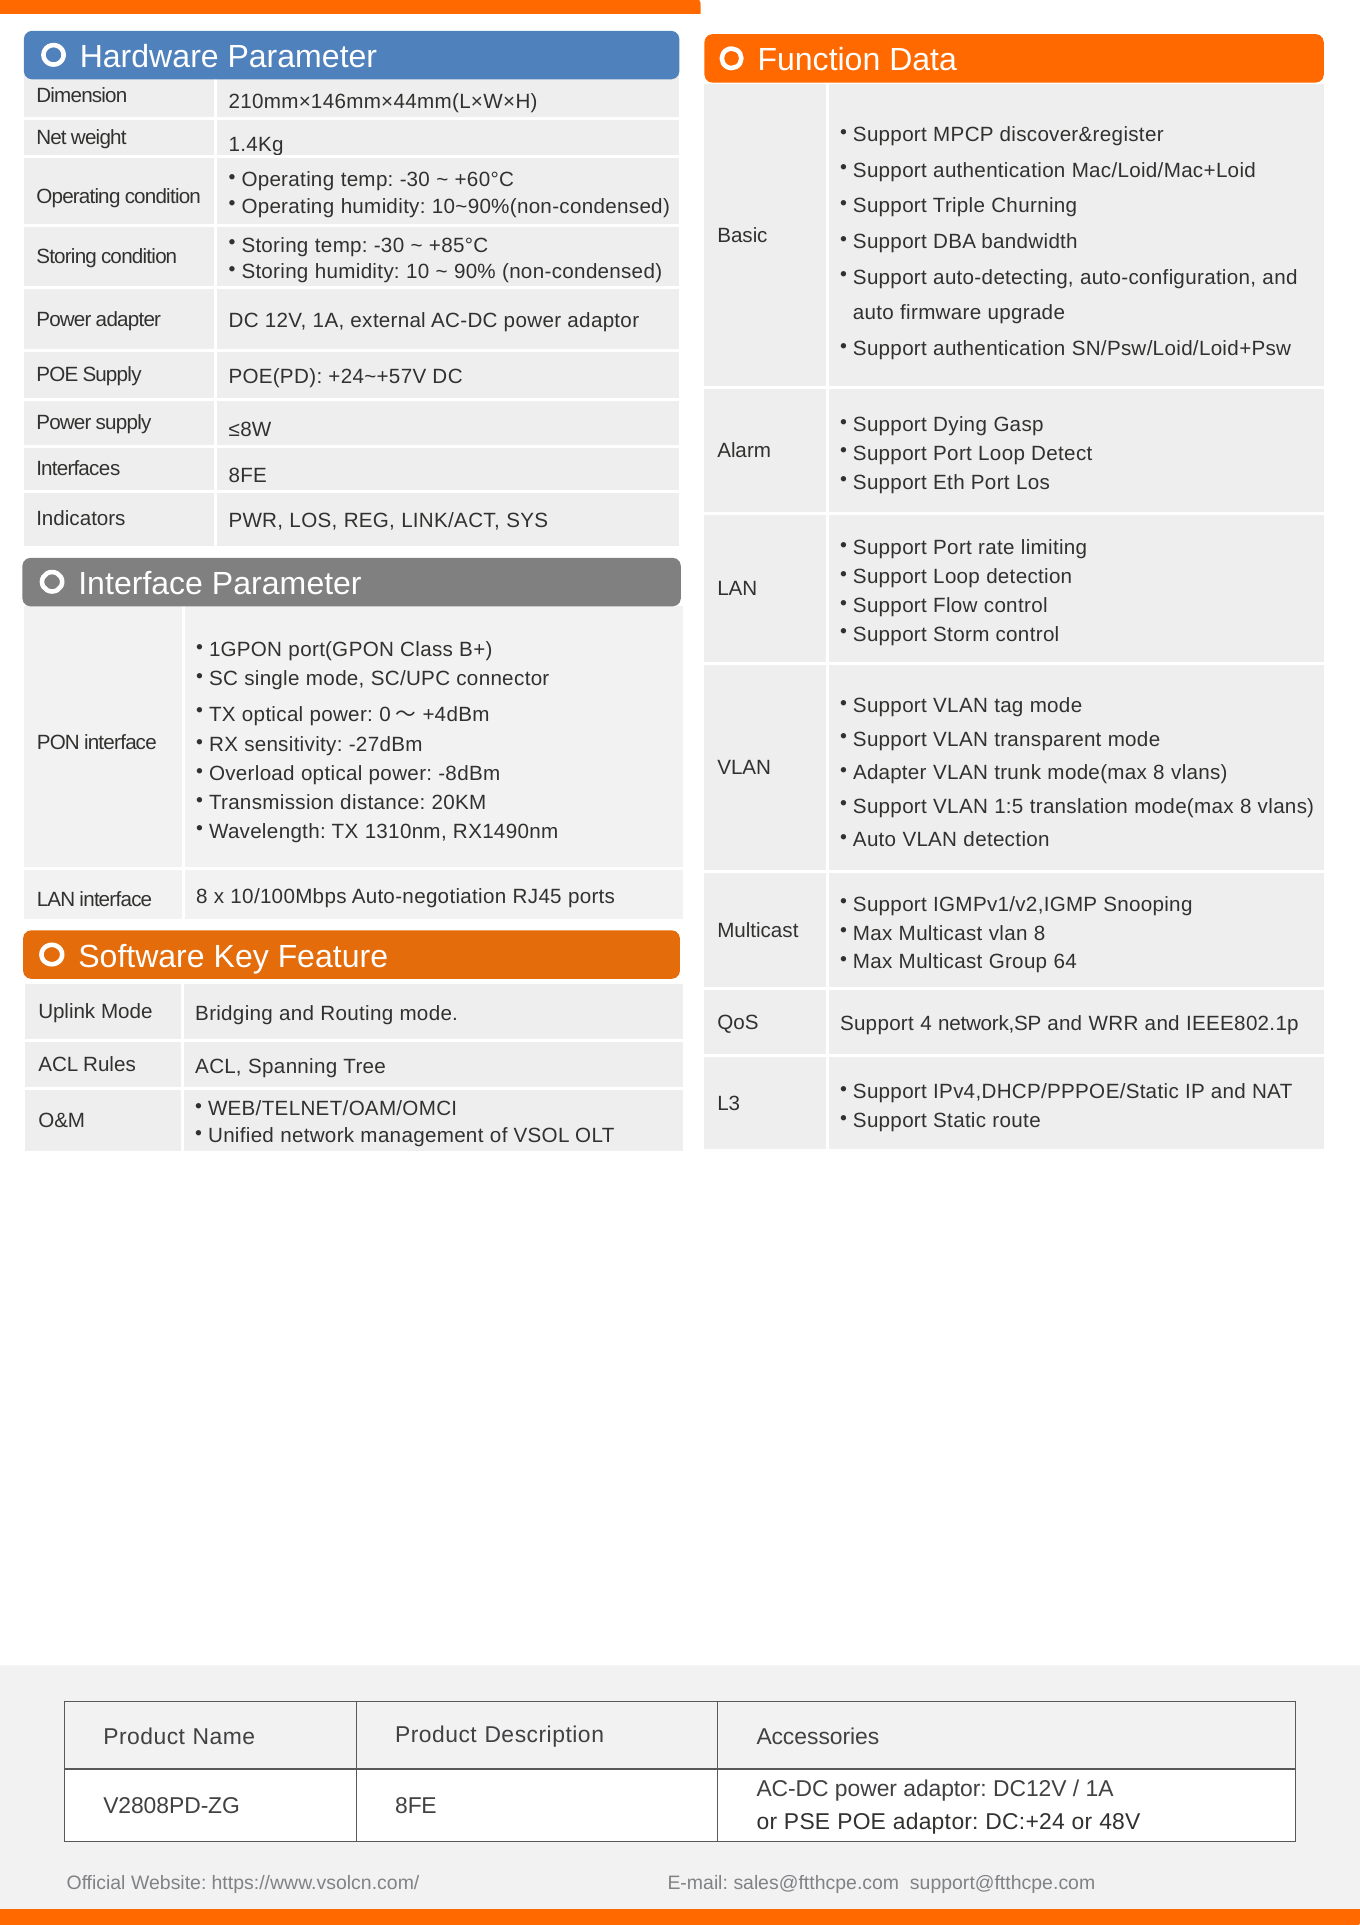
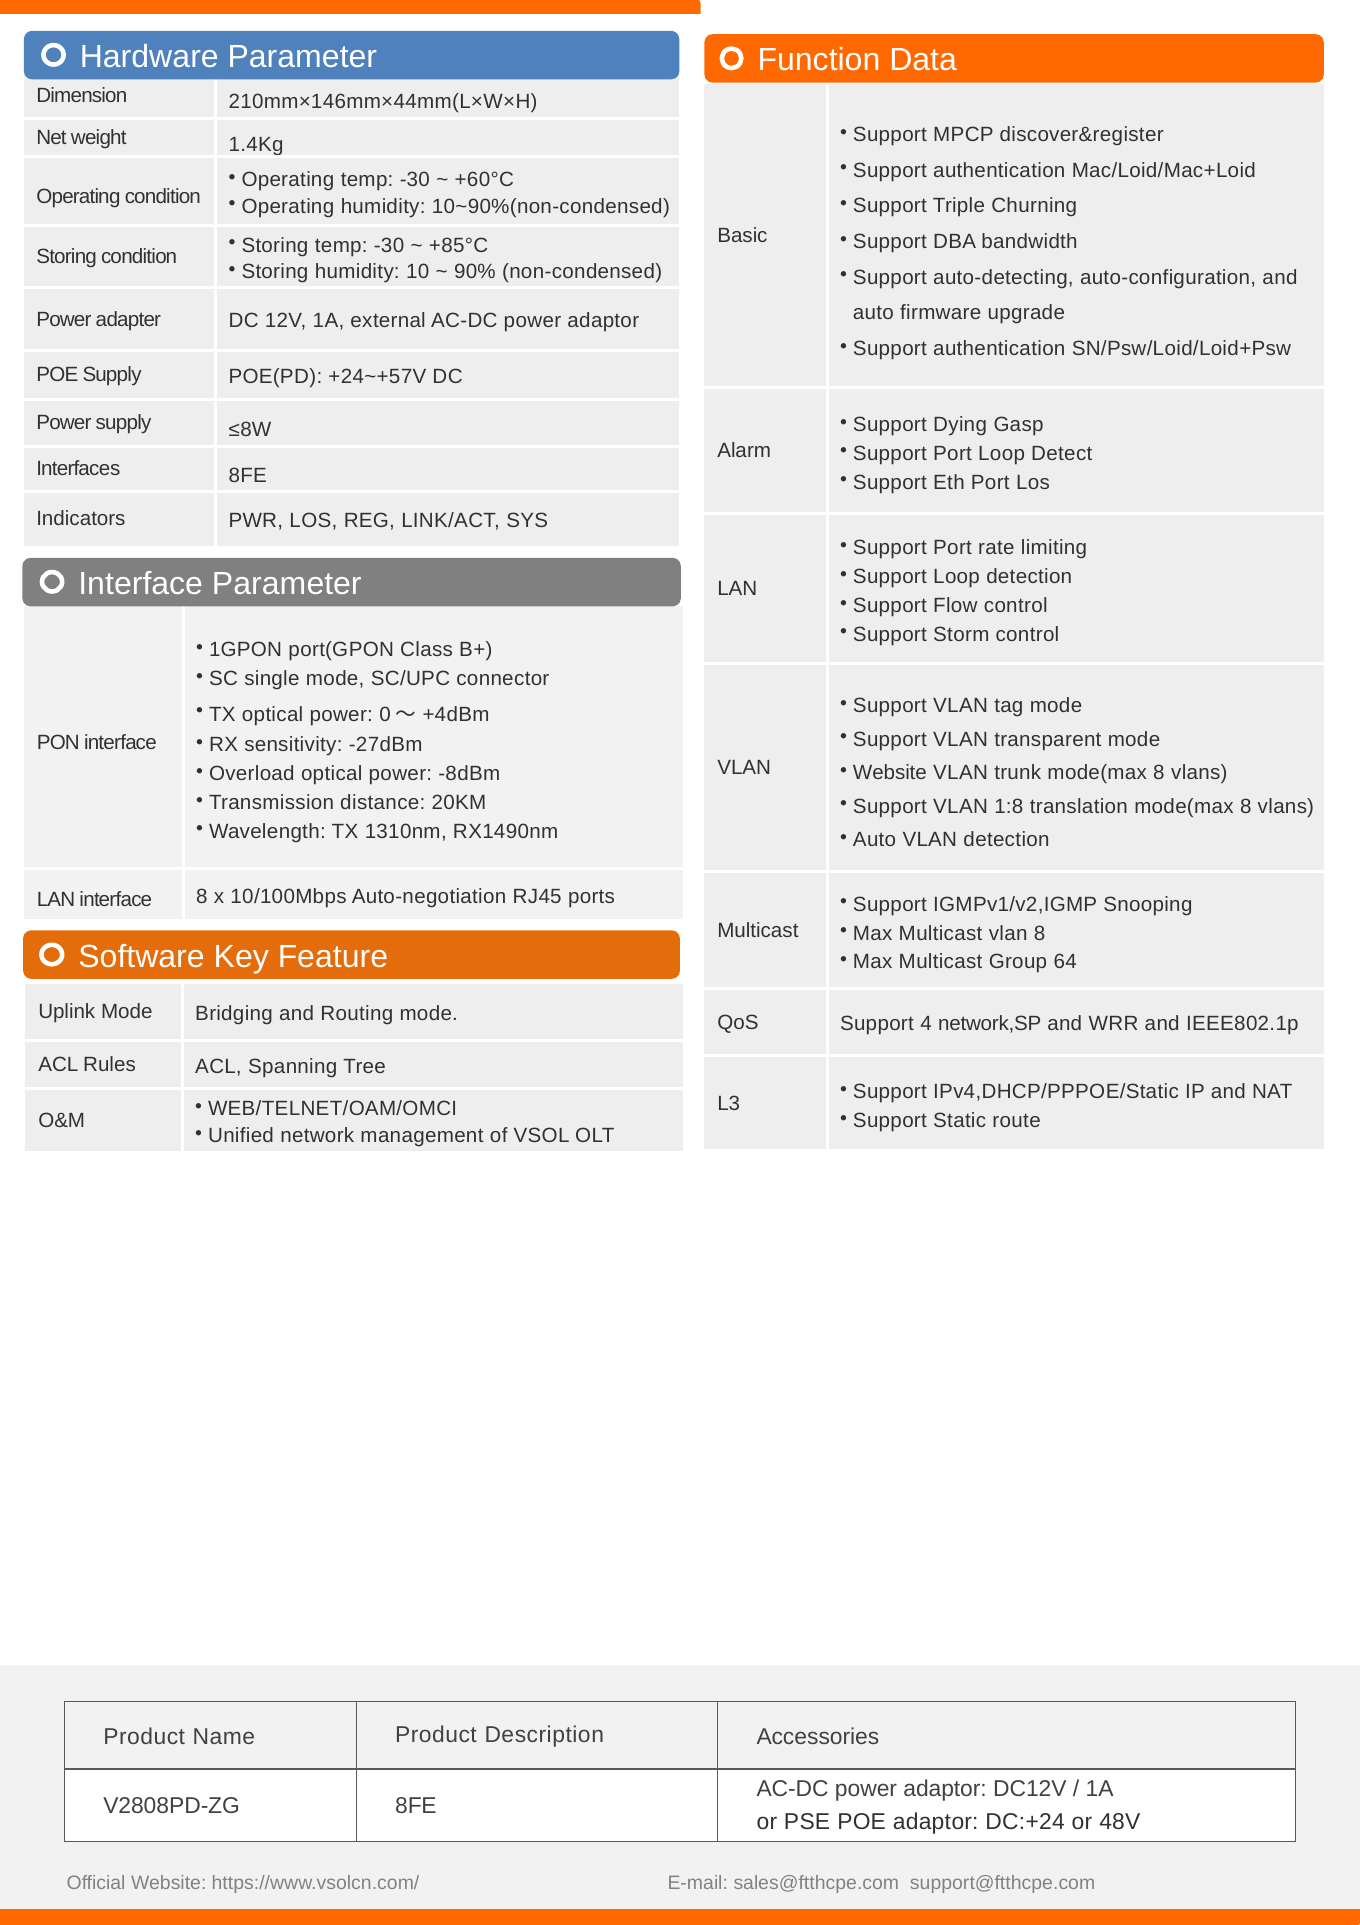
Adapter at (890, 773): Adapter -> Website
1:5: 1:5 -> 1:8
